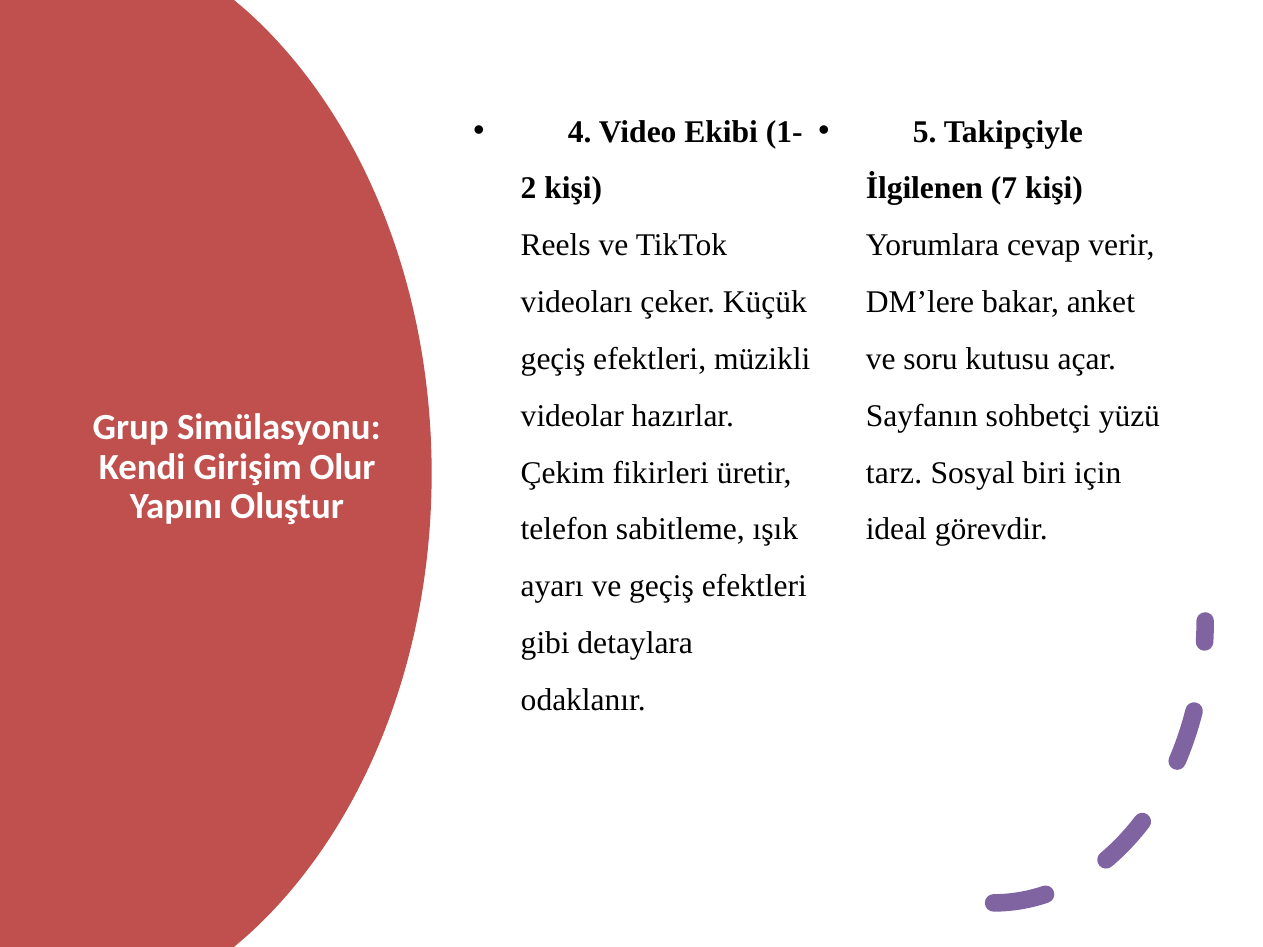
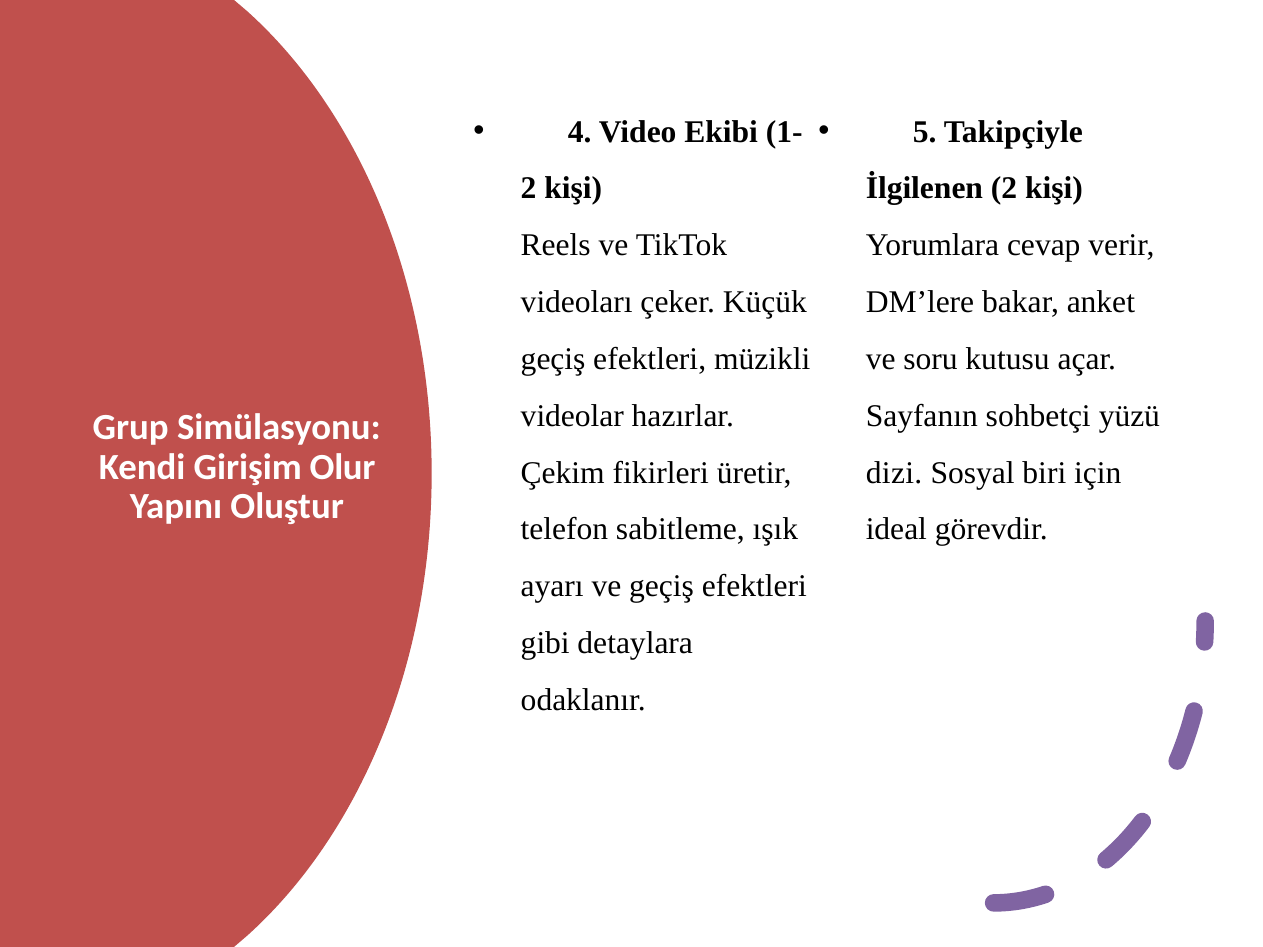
İlgilenen 7: 7 -> 2
tarz: tarz -> dizi
